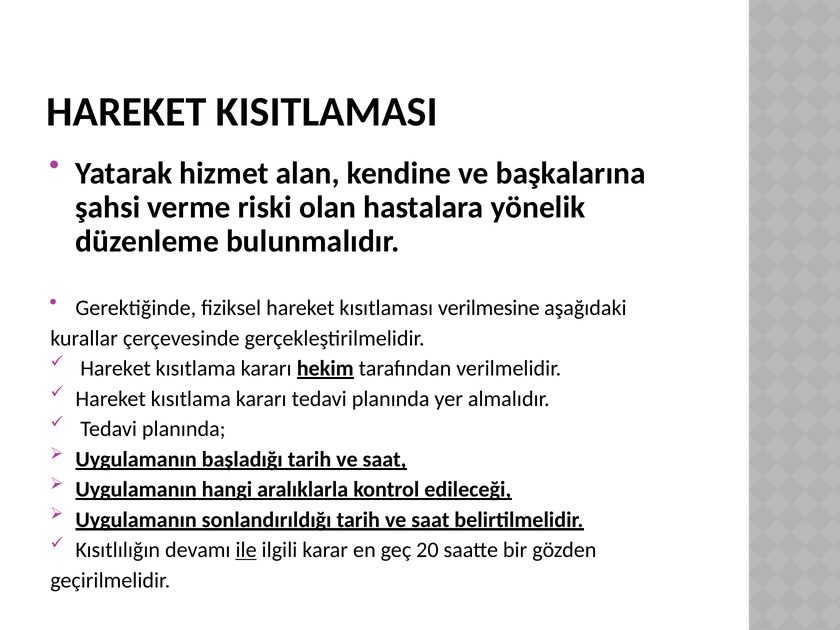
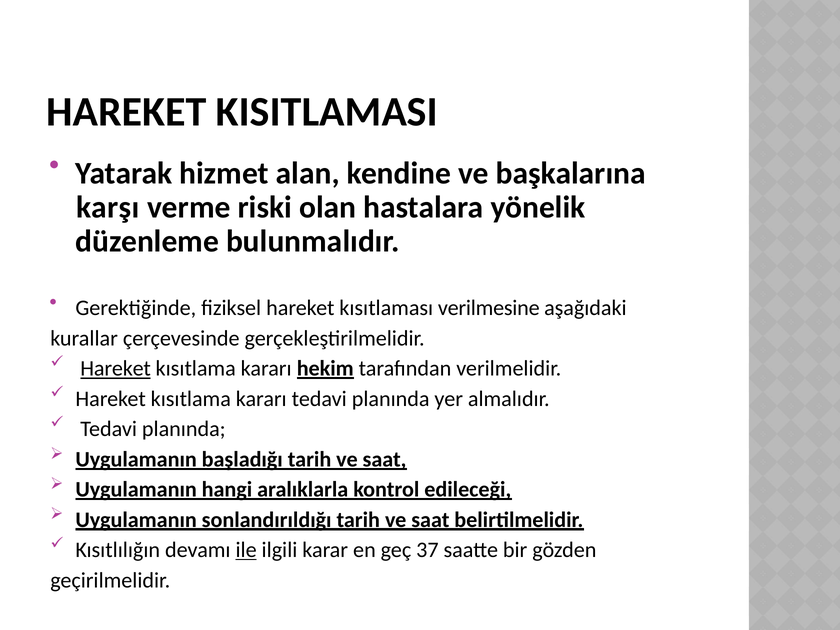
şahsi: şahsi -> karşı
Hareket at (116, 369) underline: none -> present
20: 20 -> 37
